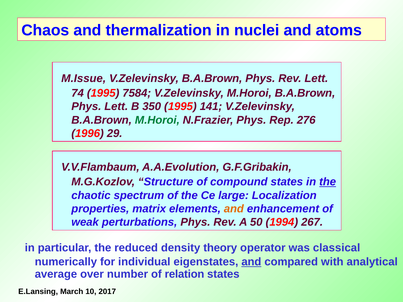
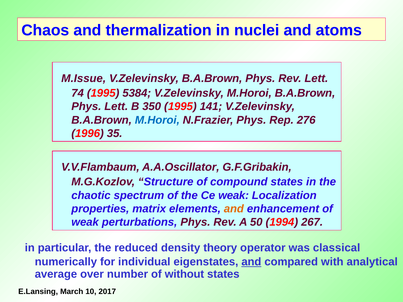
7584: 7584 -> 5384
M.Horoi at (157, 120) colour: green -> blue
29: 29 -> 35
A.A.Evolution: A.A.Evolution -> A.A.Oscillator
the at (328, 182) underline: present -> none
Ce large: large -> weak
relation: relation -> without
